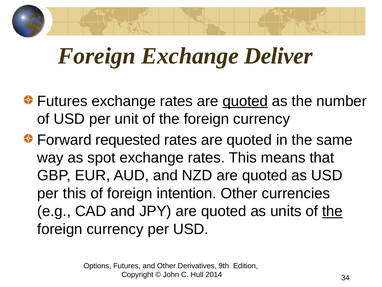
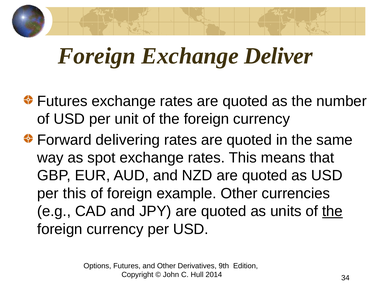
quoted at (245, 101) underline: present -> none
requested: requested -> delivering
intention: intention -> example
